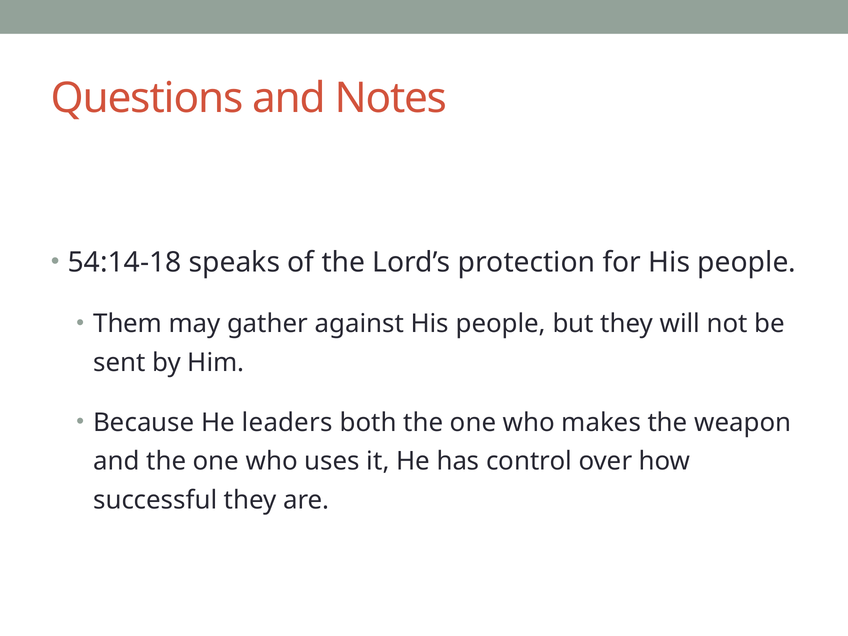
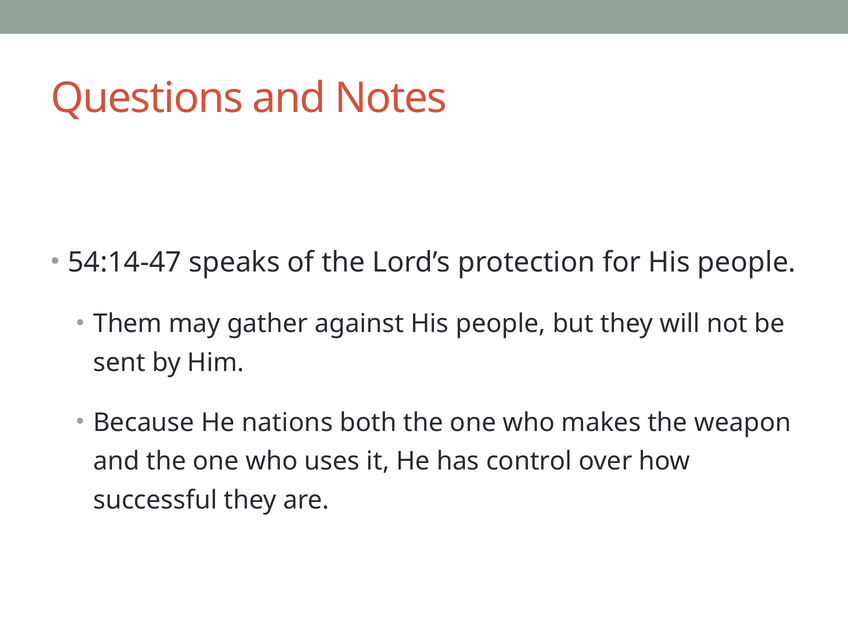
54:14-18: 54:14-18 -> 54:14-47
leaders: leaders -> nations
